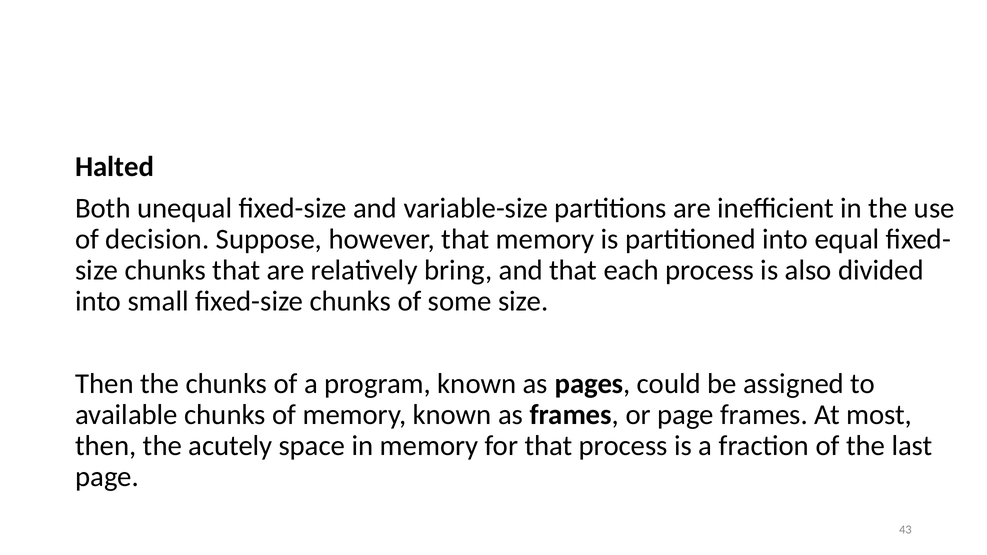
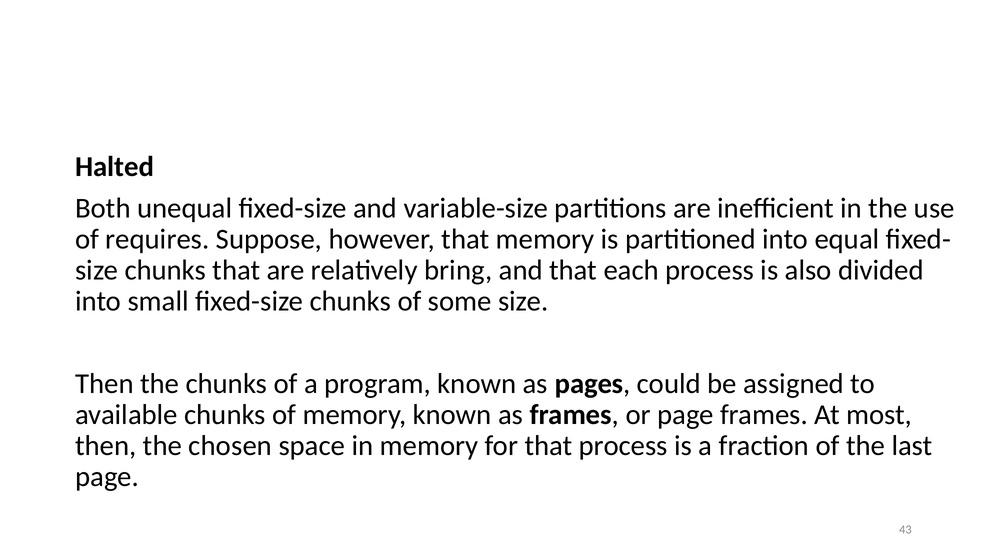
decision: decision -> requires
acutely: acutely -> chosen
